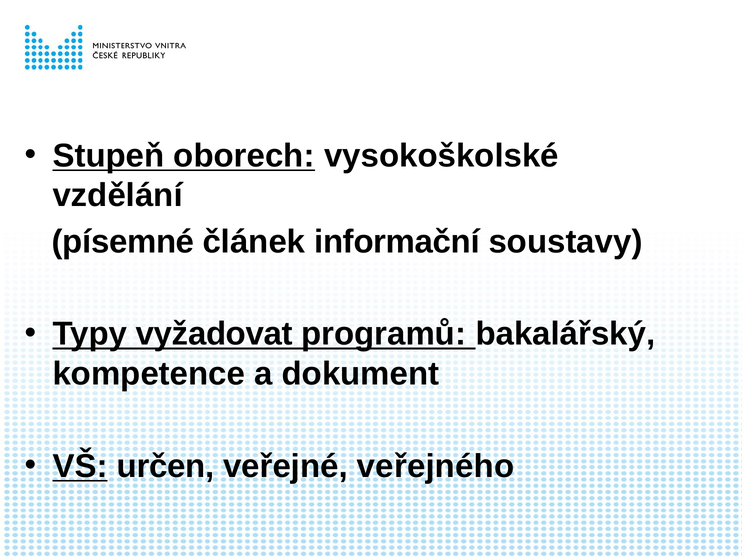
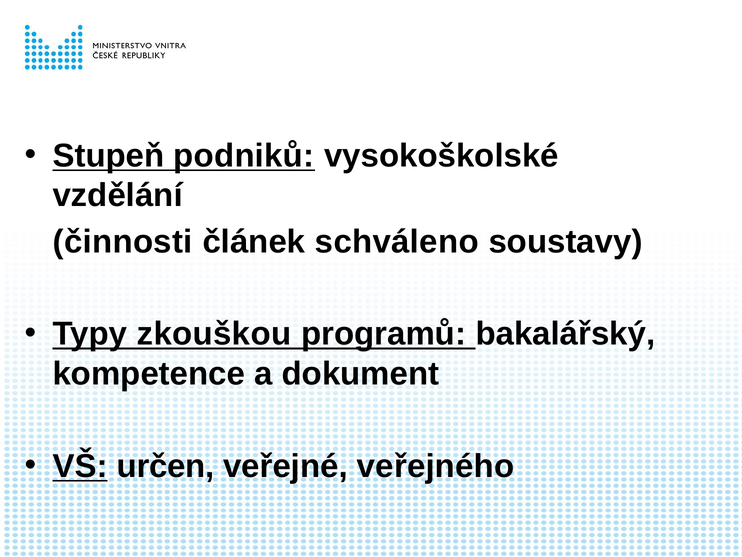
oborech: oborech -> podniků
písemné: písemné -> činnosti
informační: informační -> schváleno
vyžadovat: vyžadovat -> zkouškou
